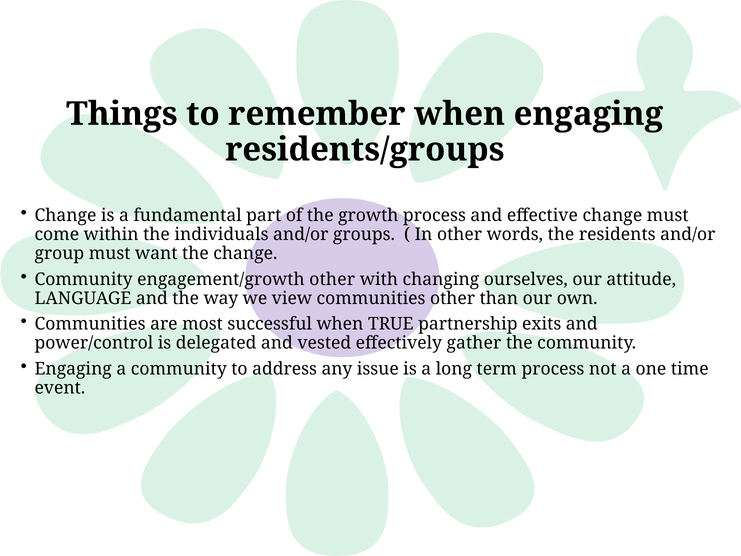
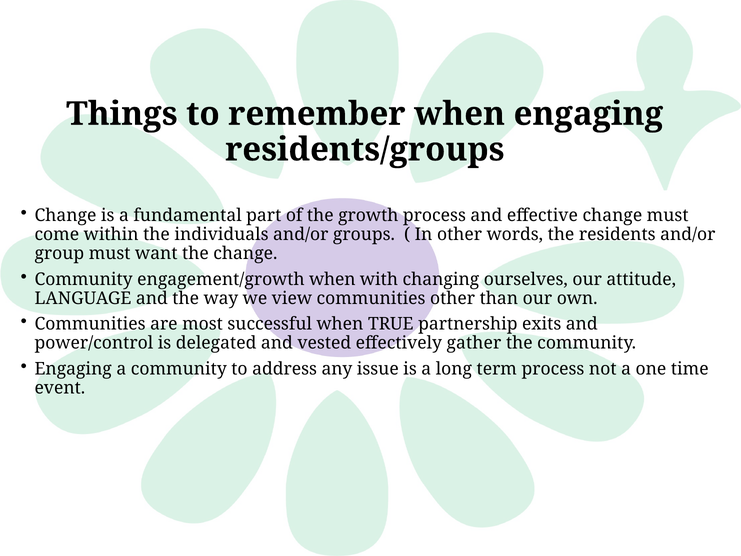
engagement/growth other: other -> when
